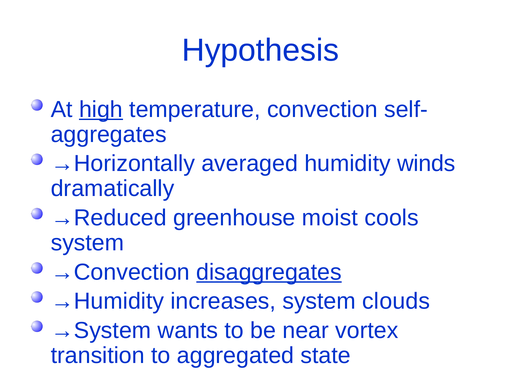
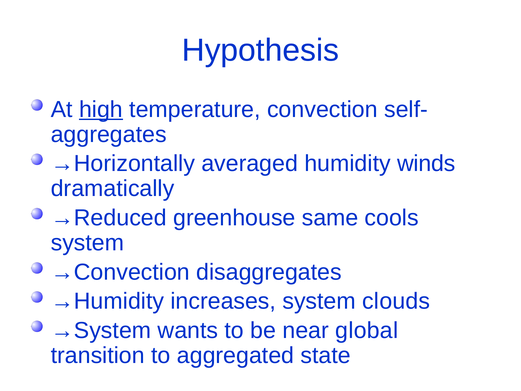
moist: moist -> same
disaggregates underline: present -> none
vortex: vortex -> global
